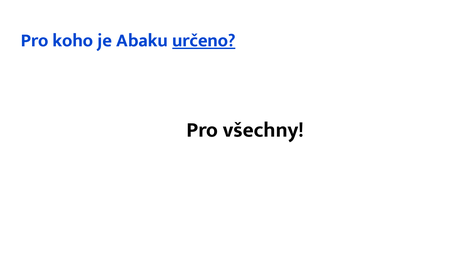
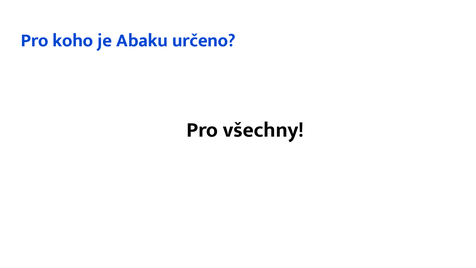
určeno underline: present -> none
